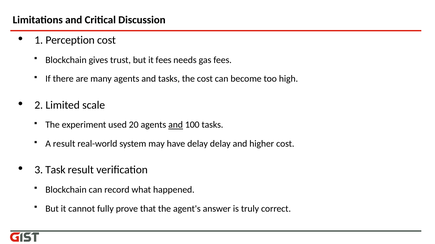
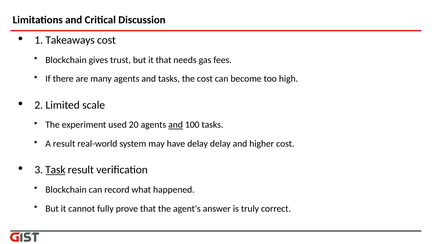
Perception: Perception -> Takeaways
it fees: fees -> that
Task underline: none -> present
